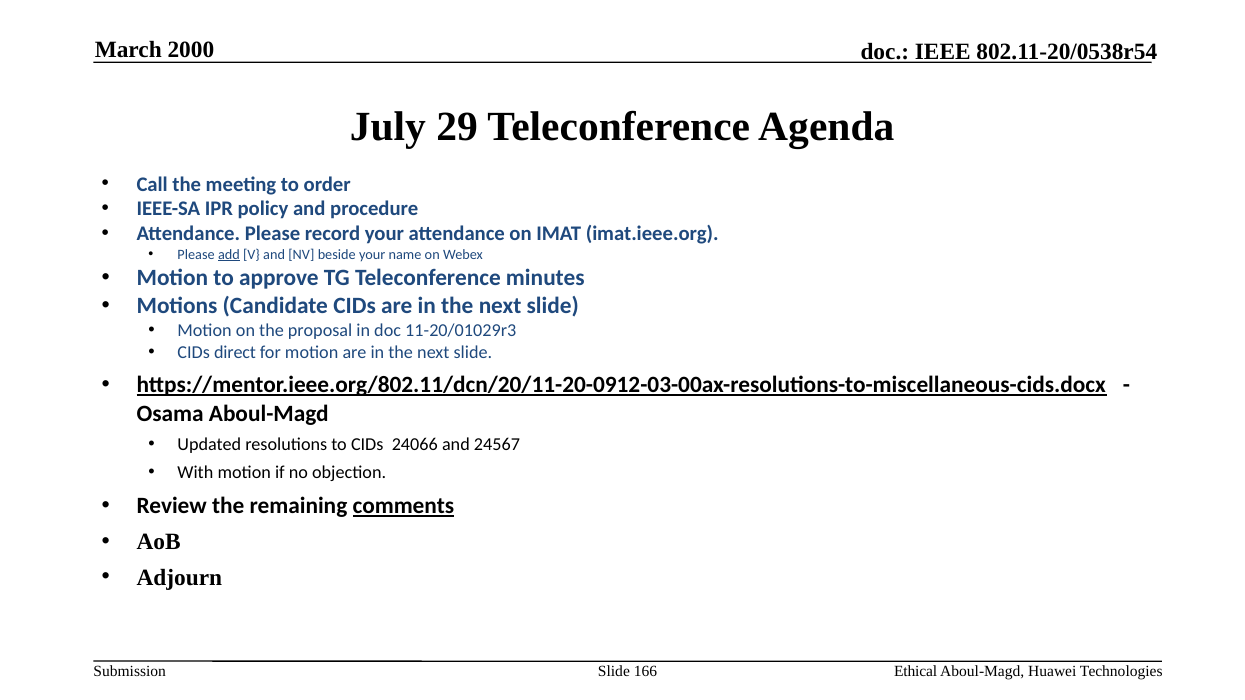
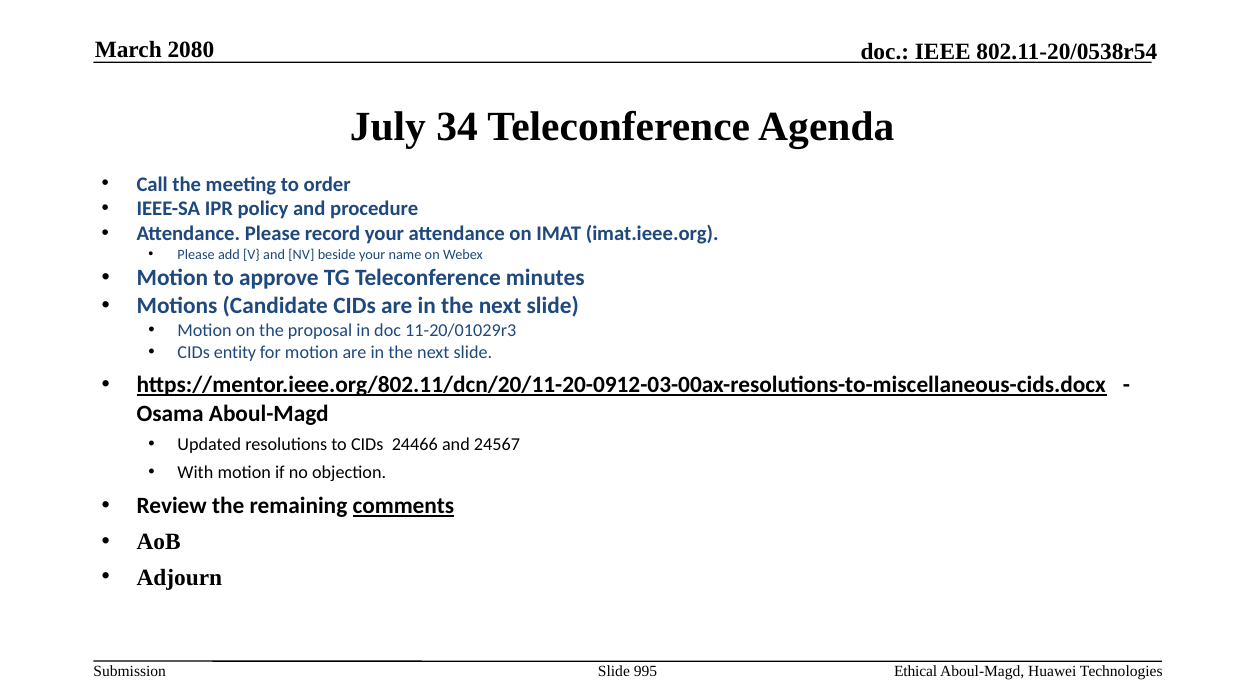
2000: 2000 -> 2080
29: 29 -> 34
add underline: present -> none
direct: direct -> entity
24066: 24066 -> 24466
166: 166 -> 995
